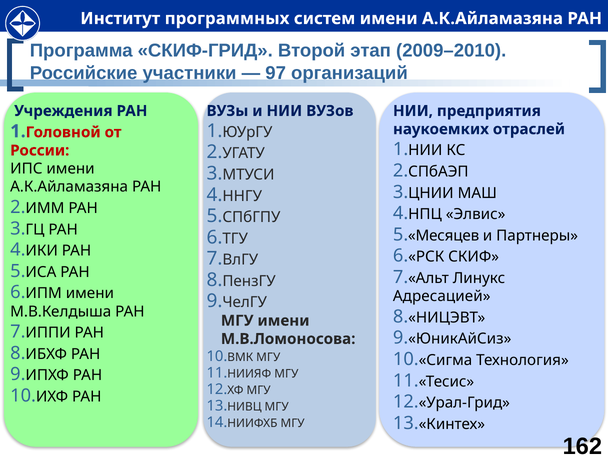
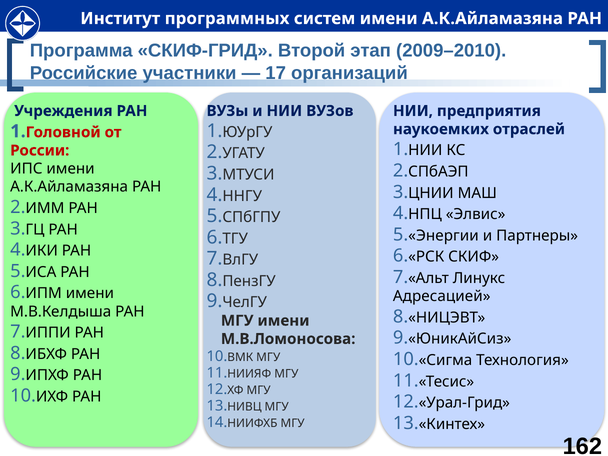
97: 97 -> 17
Месяцев: Месяцев -> Энергии
